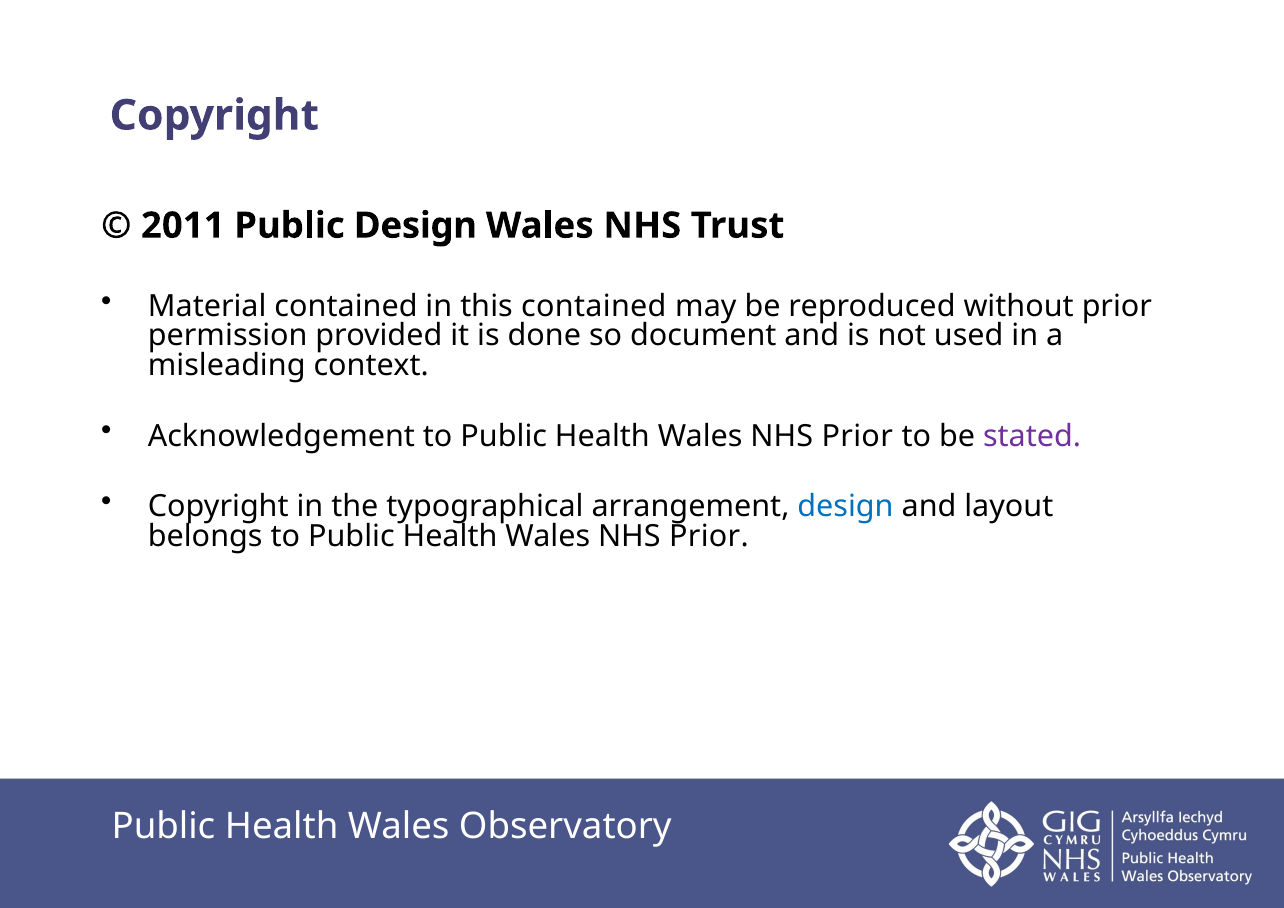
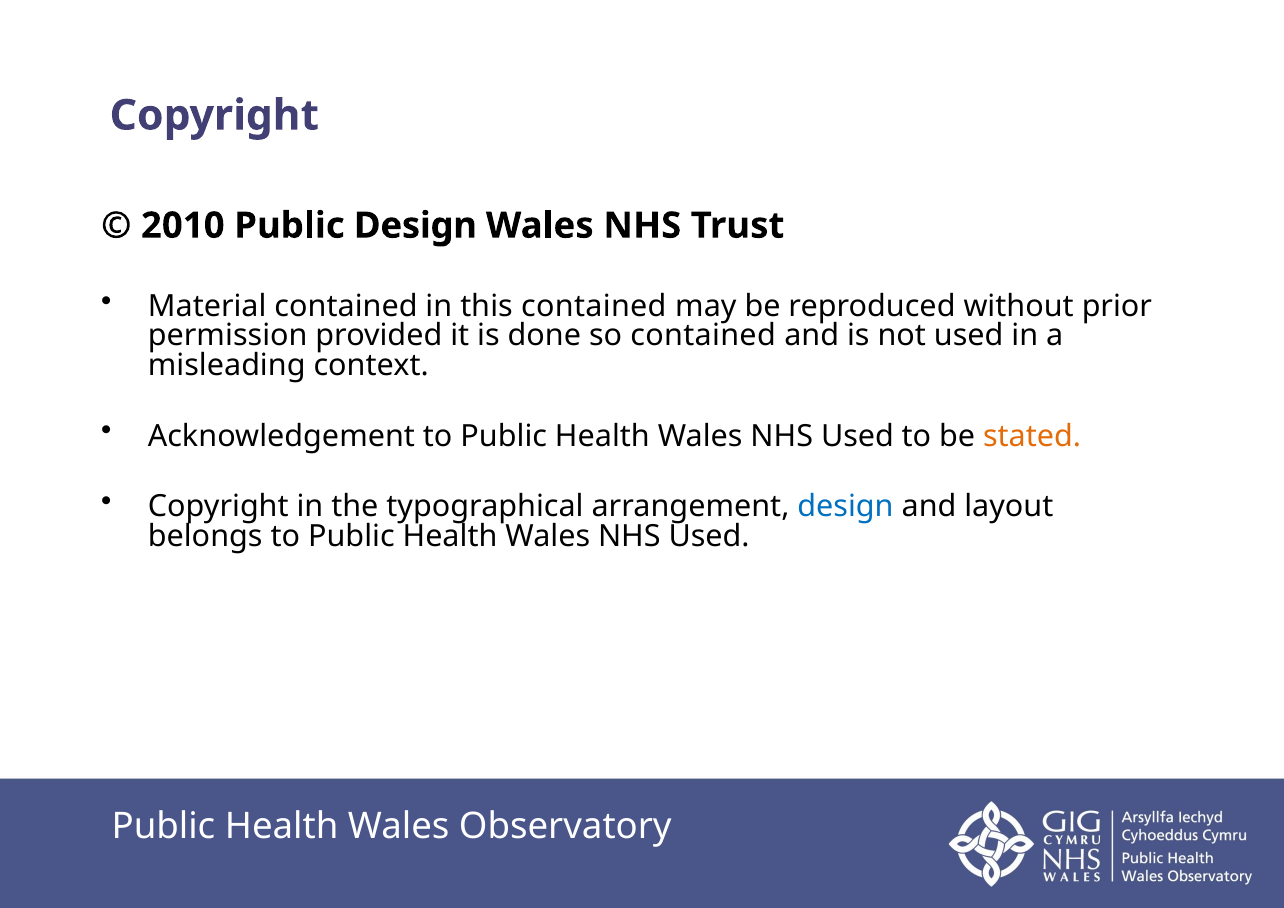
2011: 2011 -> 2010
so document: document -> contained
Prior at (857, 436): Prior -> Used
stated colour: purple -> orange
Prior at (709, 536): Prior -> Used
